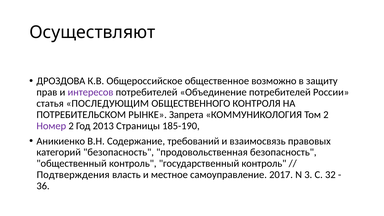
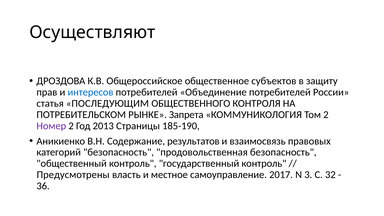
возможно: возможно -> субъектов
интересов colour: purple -> blue
требований: требований -> результатов
Подтверждения: Подтверждения -> Предусмотрены
